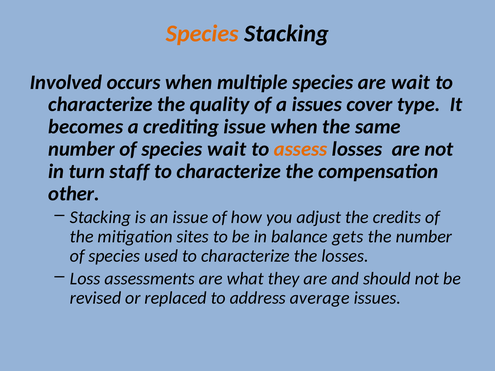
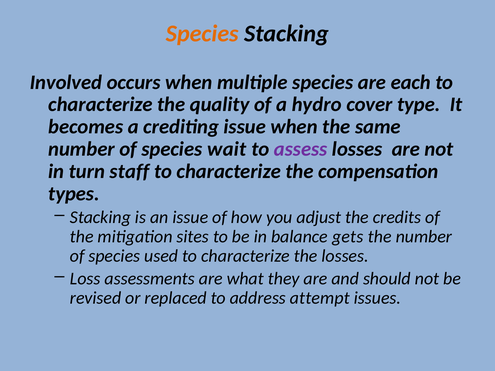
are wait: wait -> each
a issues: issues -> hydro
assess colour: orange -> purple
other: other -> types
average: average -> attempt
